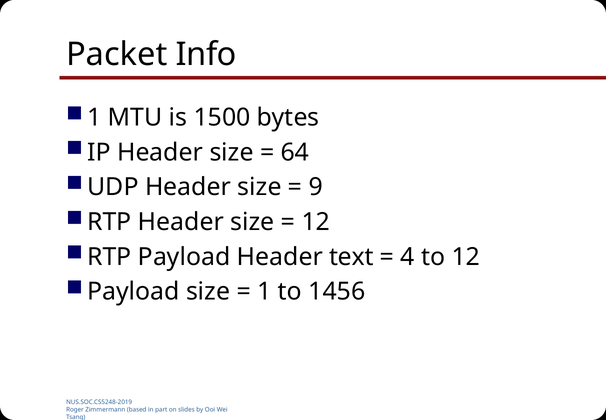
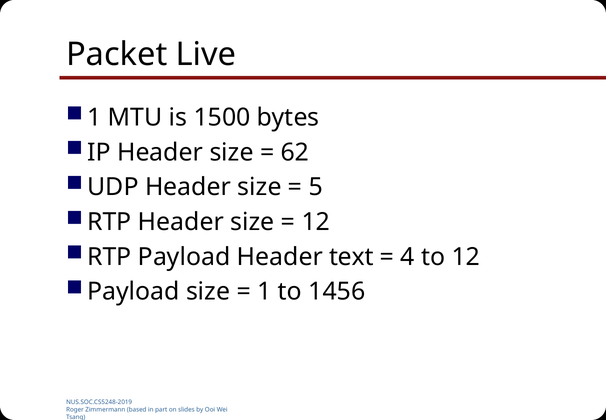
Info: Info -> Live
64: 64 -> 62
9: 9 -> 5
